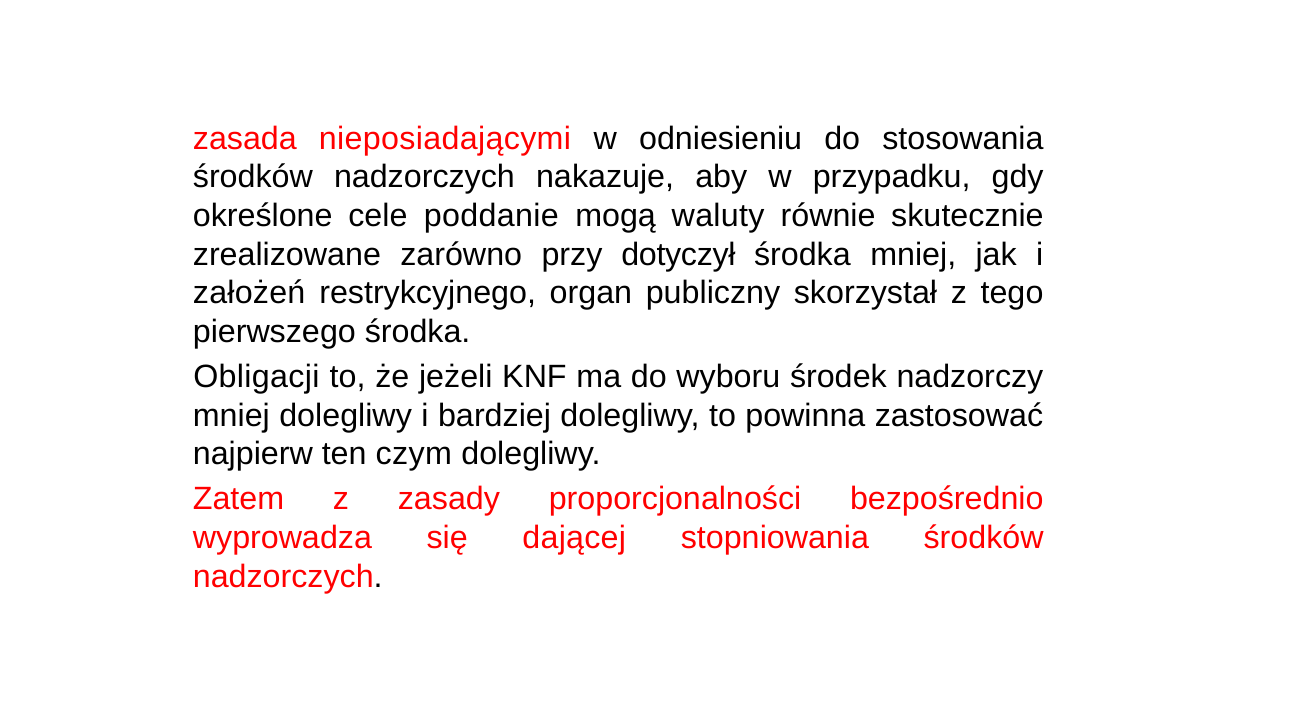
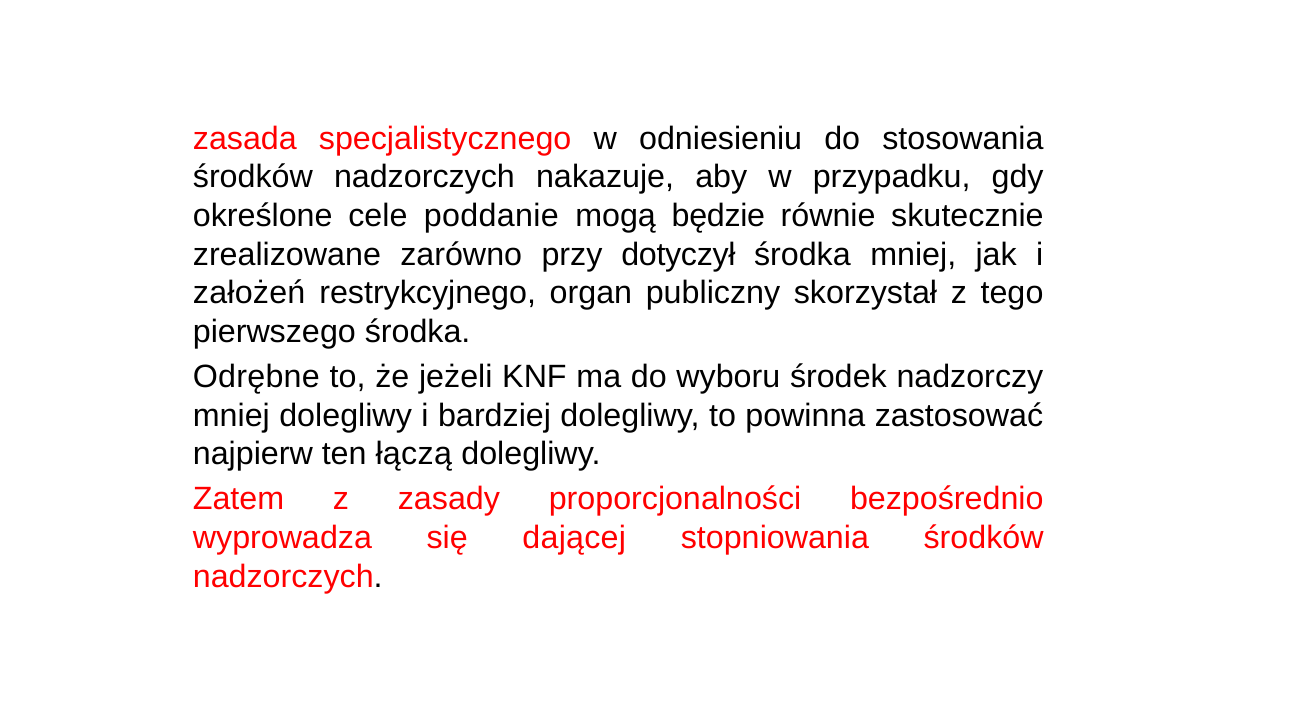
nieposiadającymi: nieposiadającymi -> specjalistycznego
waluty: waluty -> będzie
Obligacji: Obligacji -> Odrębne
czym: czym -> łączą
